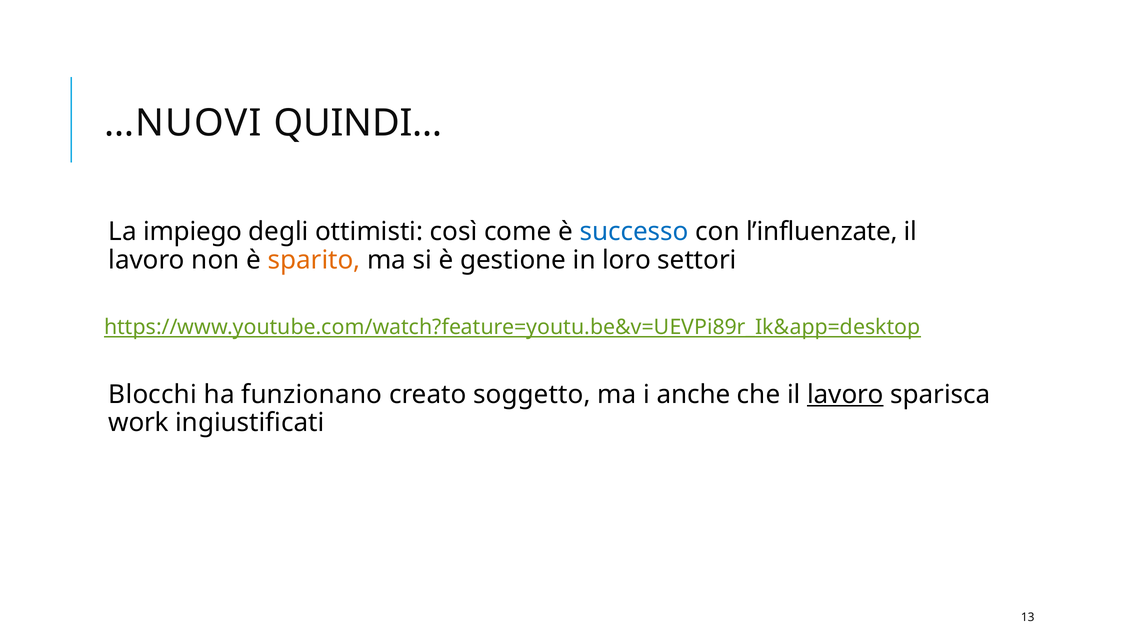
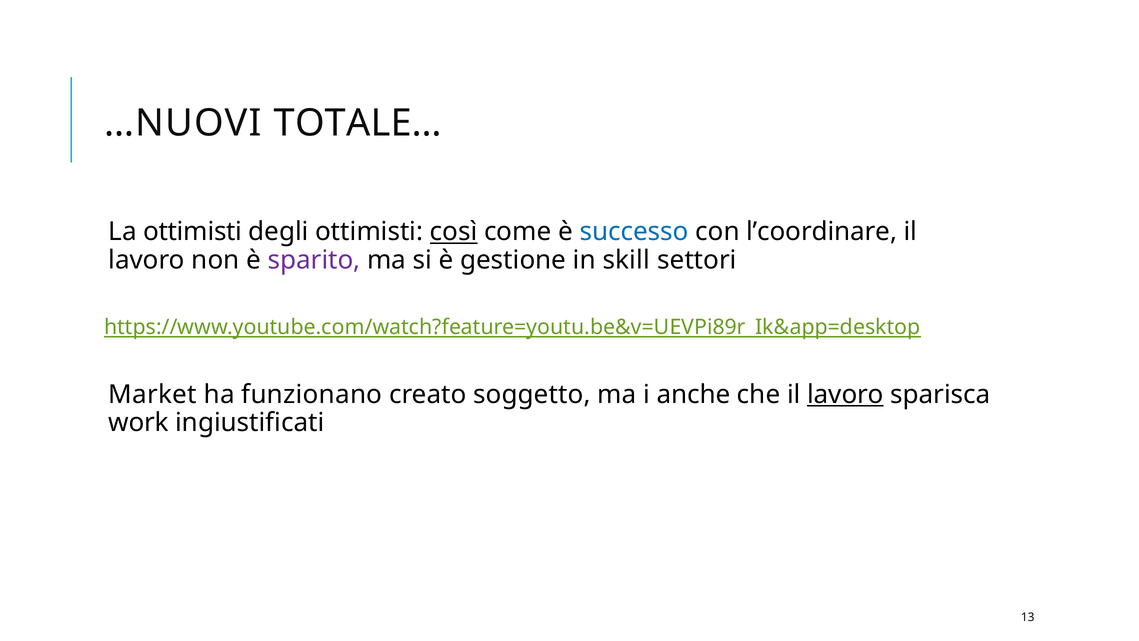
QUINDI…: QUINDI… -> TOTALE…
La impiego: impiego -> ottimisti
così underline: none -> present
l’influenzate: l’influenzate -> l’coordinare
sparito colour: orange -> purple
loro: loro -> skill
Blocchi: Blocchi -> Market
